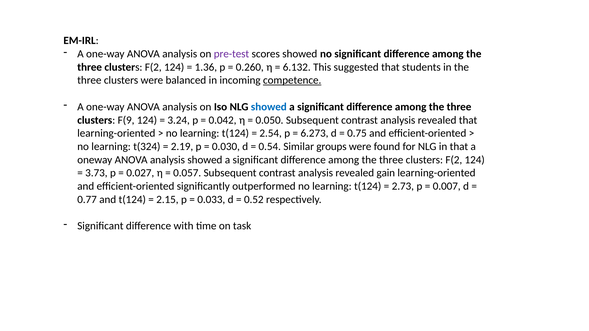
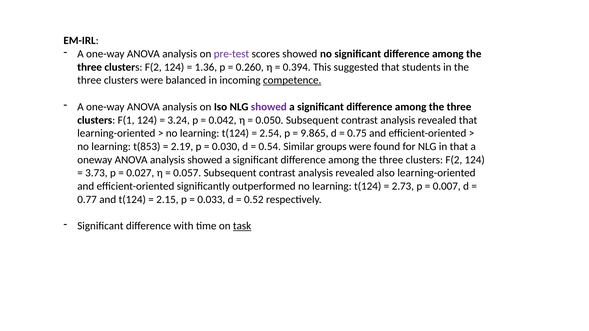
6.132: 6.132 -> 0.394
showed at (269, 107) colour: blue -> purple
F(9: F(9 -> F(1
6.273: 6.273 -> 9.865
t(324: t(324 -> t(853
gain: gain -> also
task underline: none -> present
